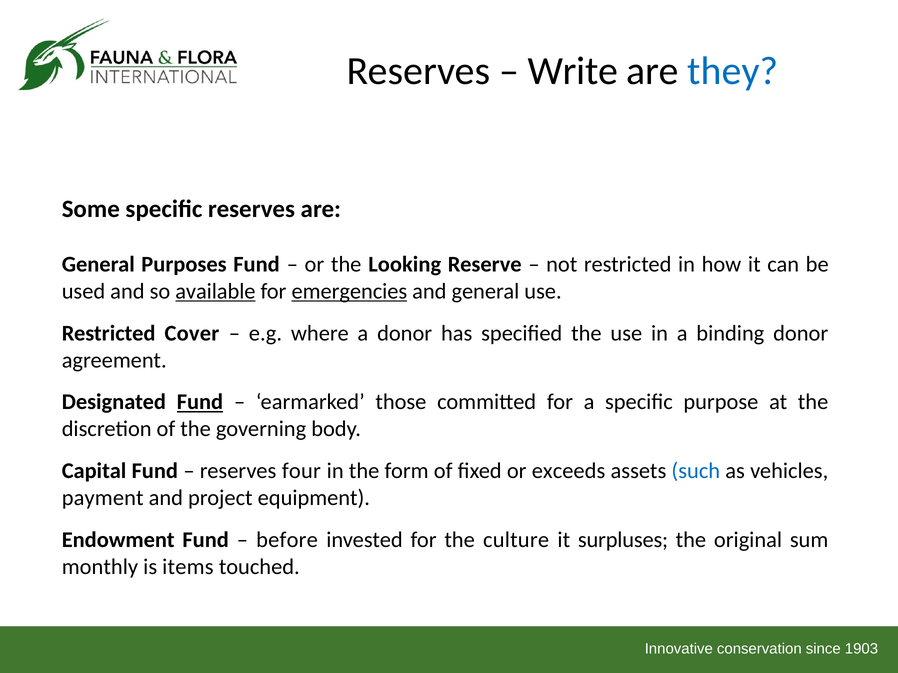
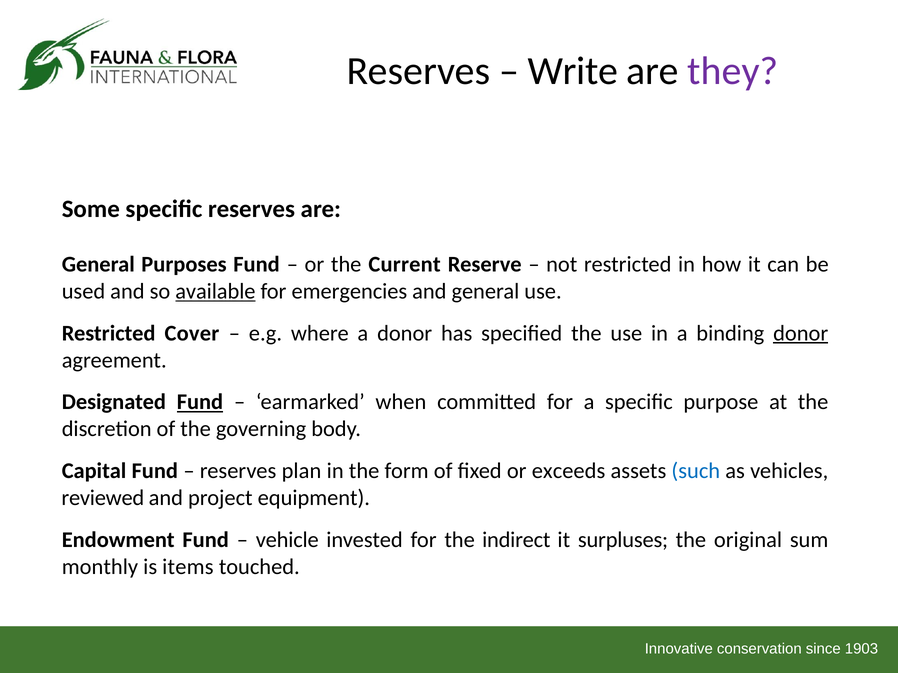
they colour: blue -> purple
Looking: Looking -> Current
emergencies underline: present -> none
donor at (801, 333) underline: none -> present
those: those -> when
four: four -> plan
payment: payment -> reviewed
before: before -> vehicle
culture: culture -> indirect
